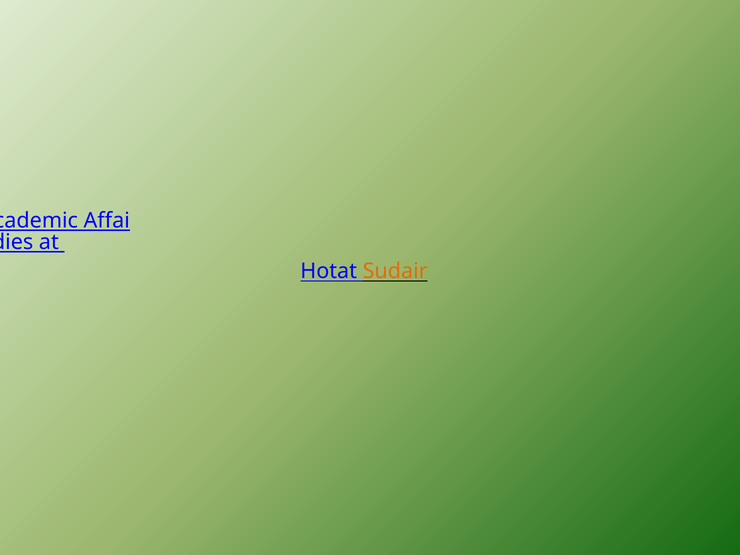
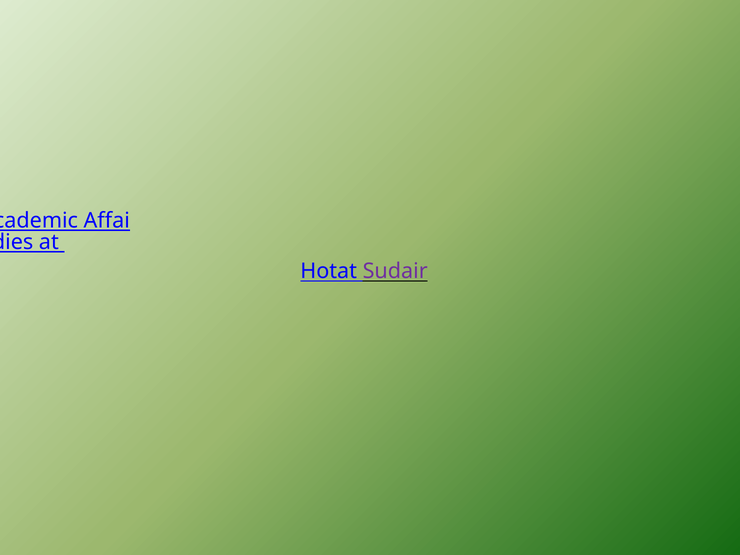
Sudair colour: orange -> purple
